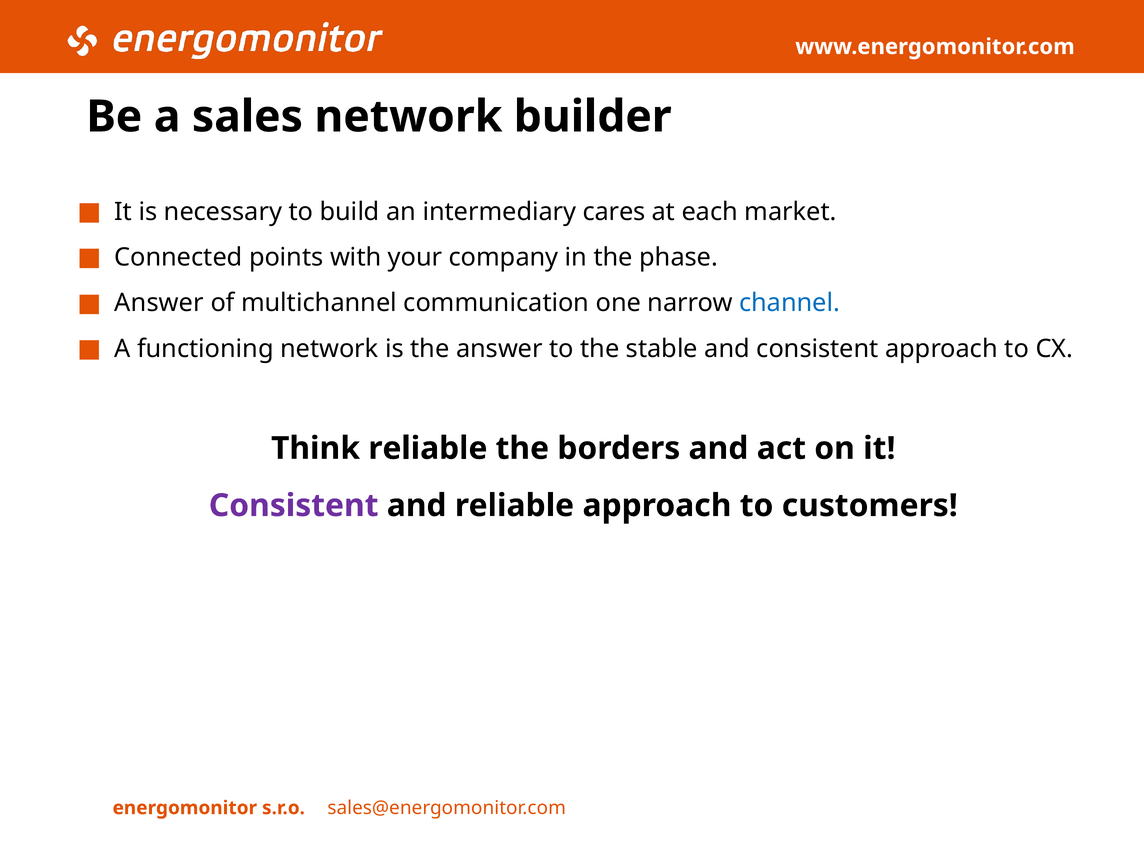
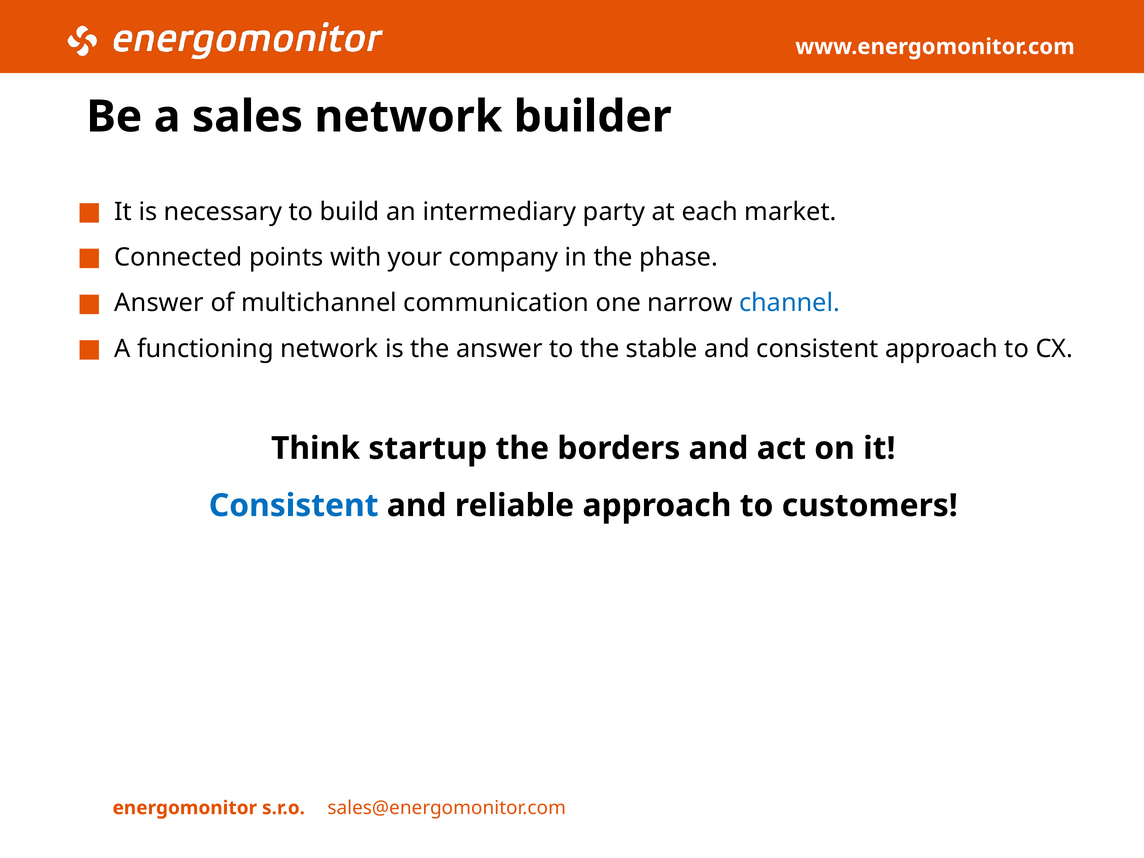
cares: cares -> party
Think reliable: reliable -> startup
Consistent at (294, 506) colour: purple -> blue
